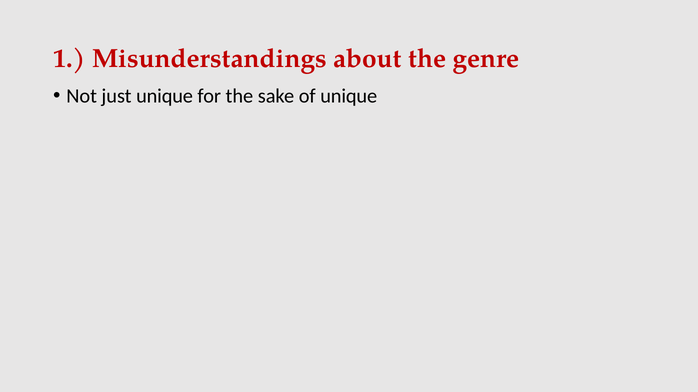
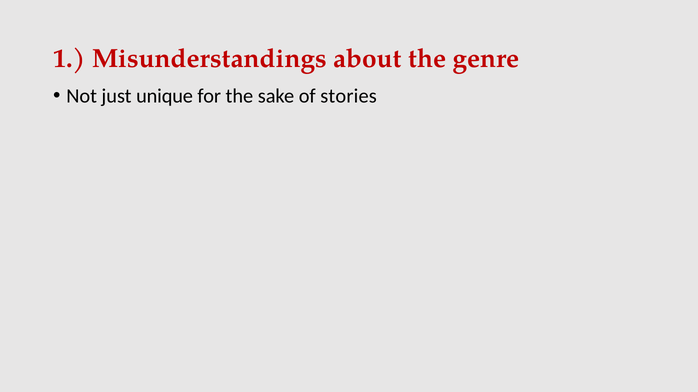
of unique: unique -> stories
